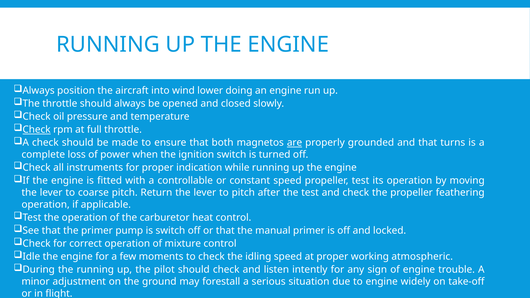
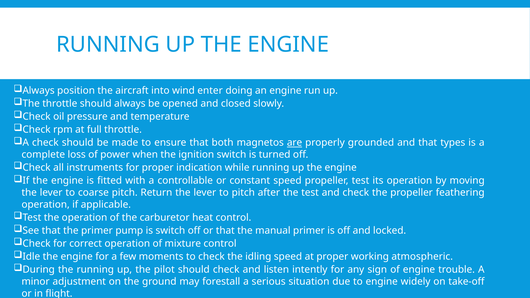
lower: lower -> enter
Check at (37, 130) underline: present -> none
turns: turns -> types
